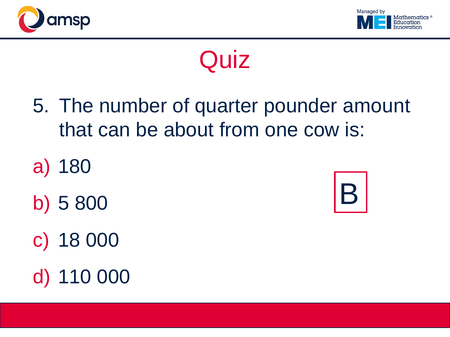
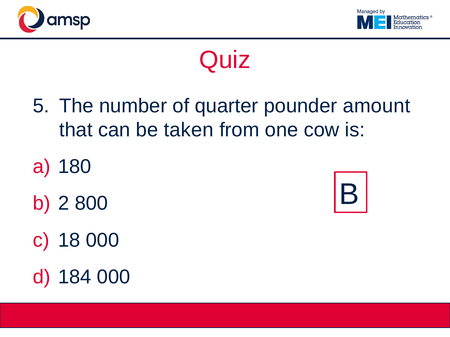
about: about -> taken
b 5: 5 -> 2
110: 110 -> 184
